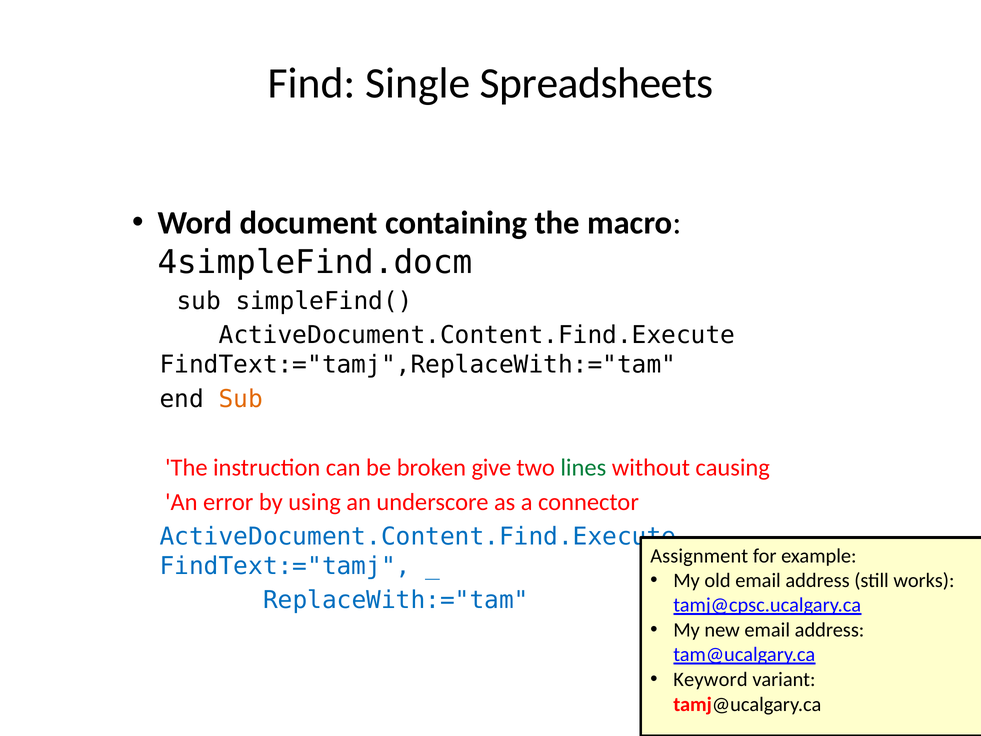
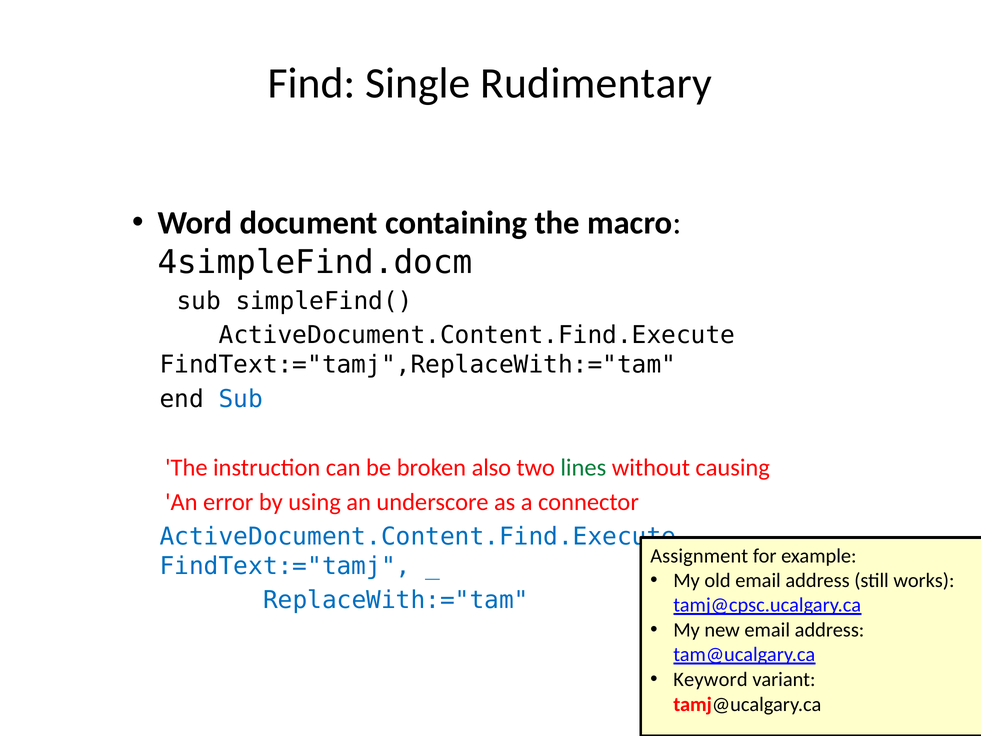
Spreadsheets: Spreadsheets -> Rudimentary
Sub at (241, 399) colour: orange -> blue
give: give -> also
